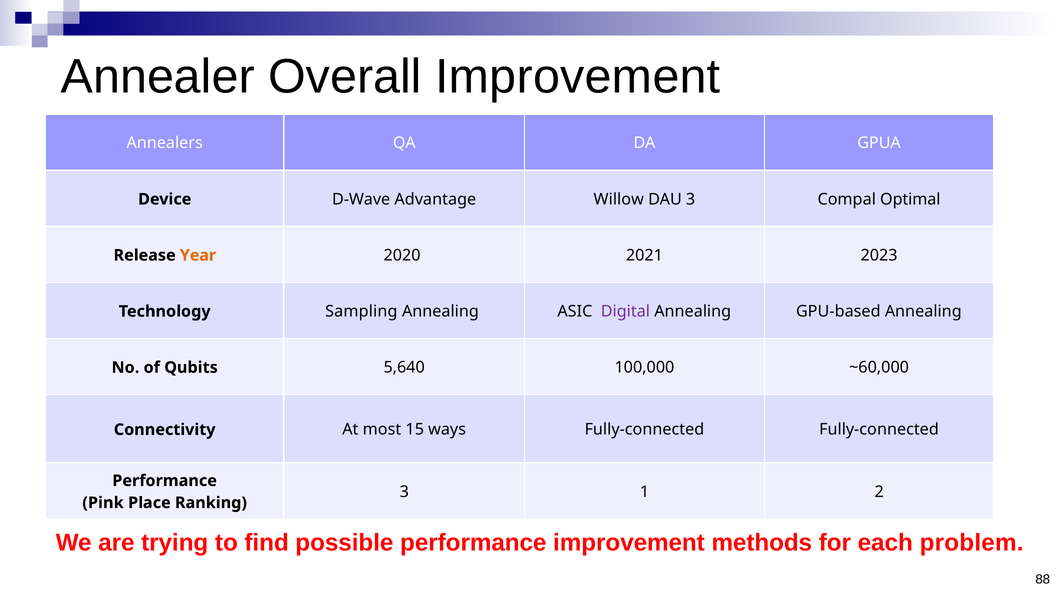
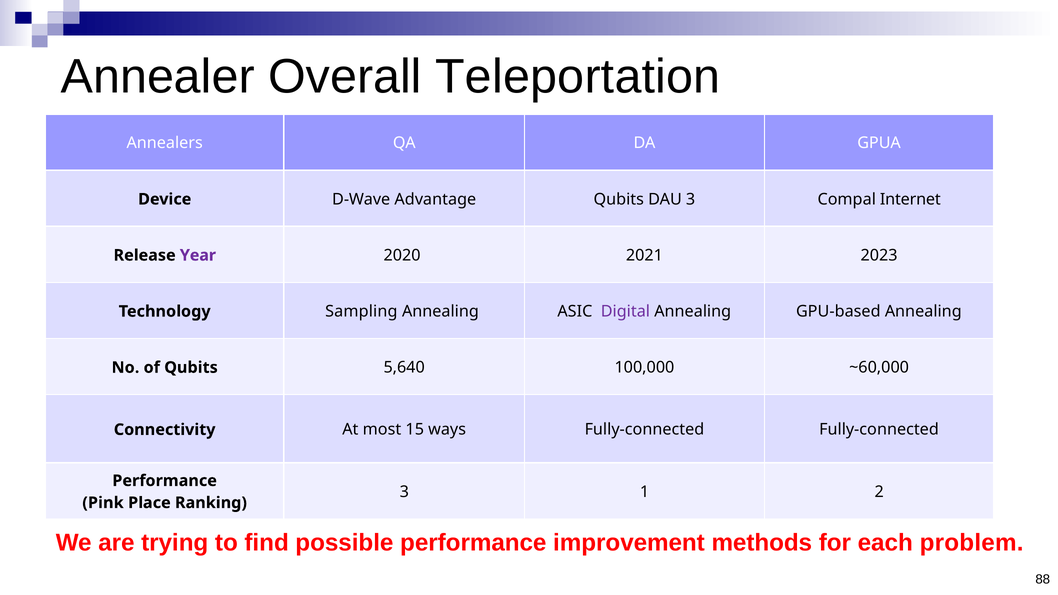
Overall Improvement: Improvement -> Teleportation
Advantage Willow: Willow -> Qubits
Optimal: Optimal -> Internet
Year colour: orange -> purple
